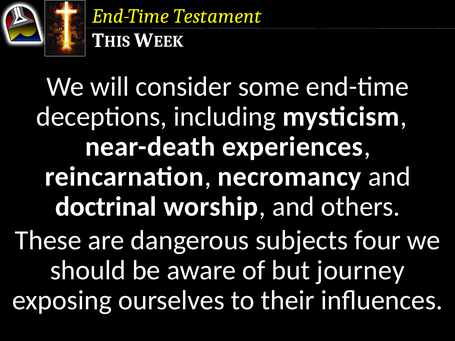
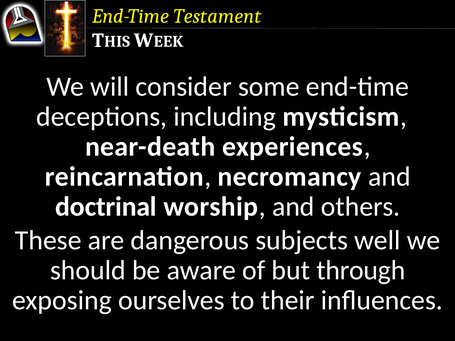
four: four -> well
journey: journey -> through
